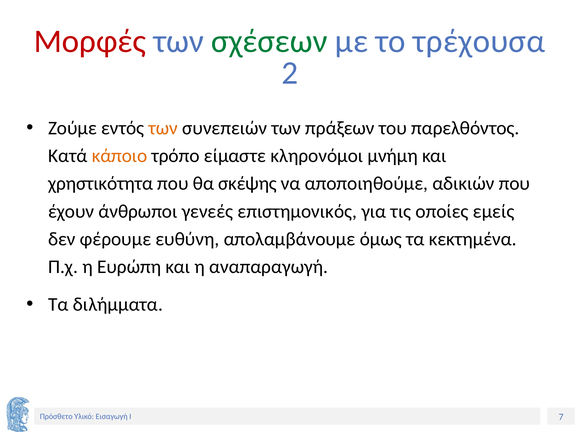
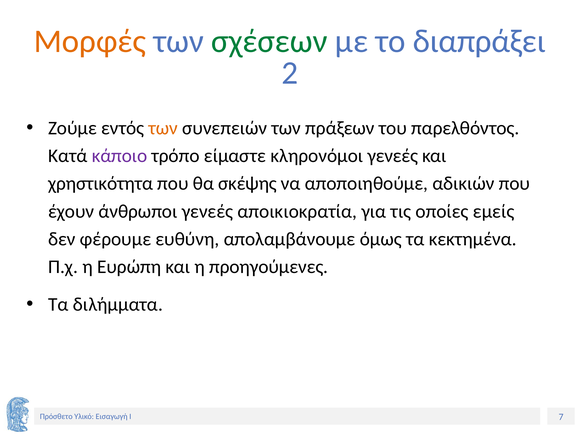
Μορφές colour: red -> orange
τρέχουσα: τρέχουσα -> διαπράξει
κάποιο colour: orange -> purple
κληρονόμοι μνήμη: μνήμη -> γενεές
επιστημονικός: επιστημονικός -> αποικιοκρατία
αναπαραγωγή: αναπαραγωγή -> προηγούμενες
